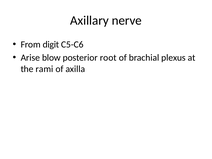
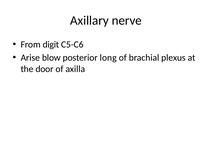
root: root -> long
rami: rami -> door
